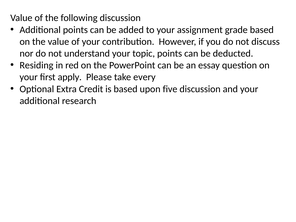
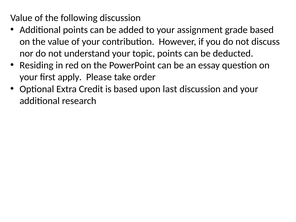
every: every -> order
five: five -> last
